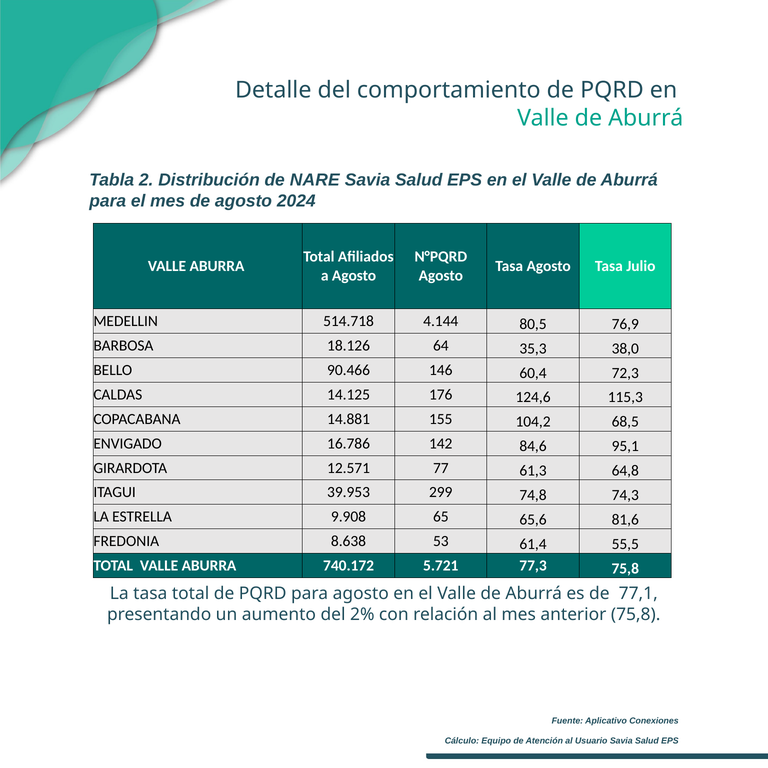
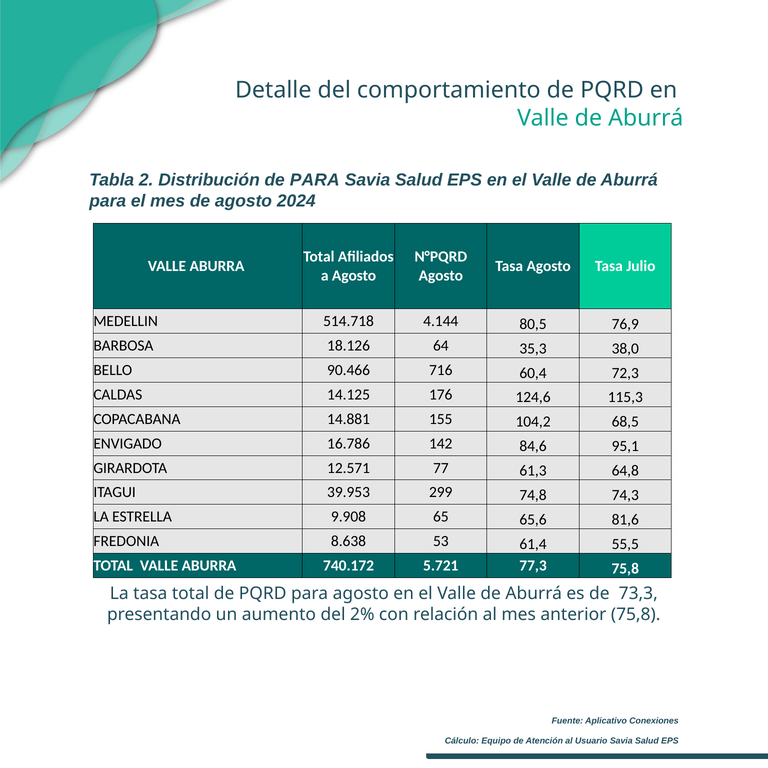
de NARE: NARE -> PARA
146: 146 -> 716
77,1: 77,1 -> 73,3
